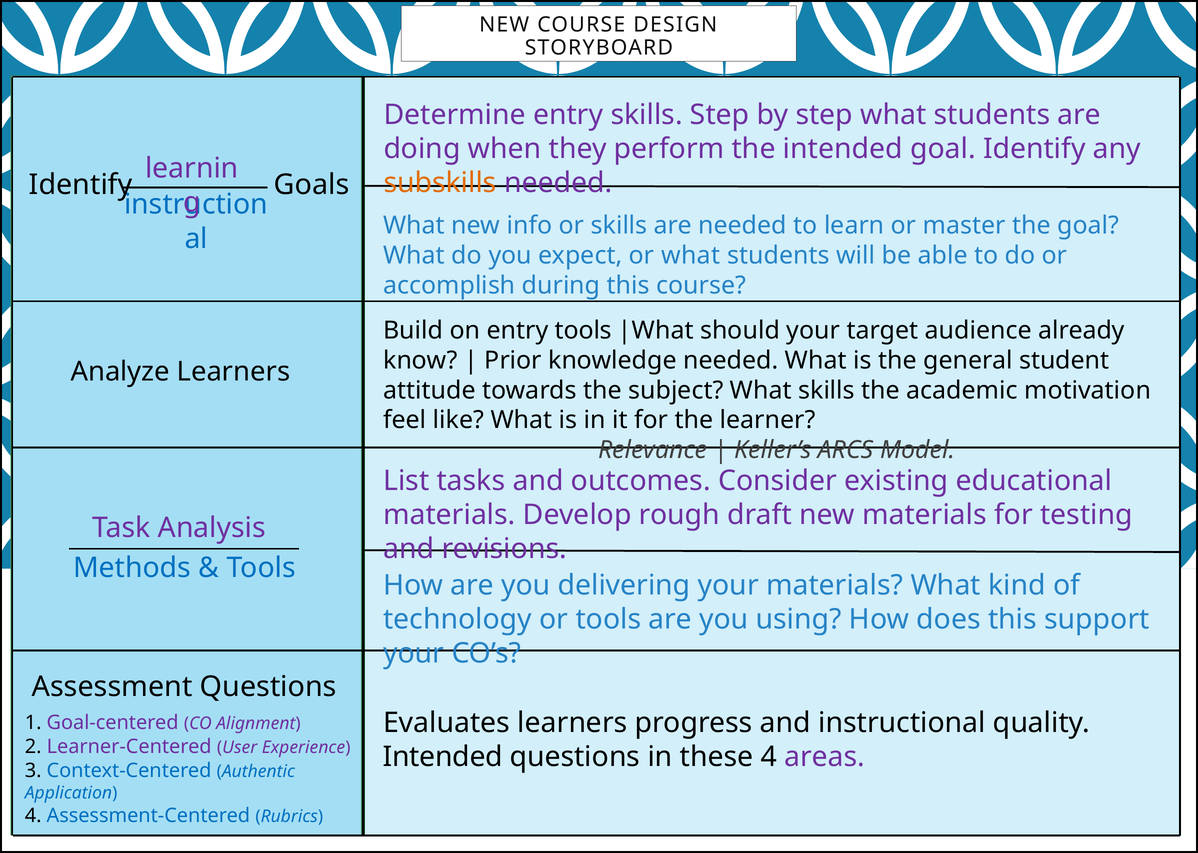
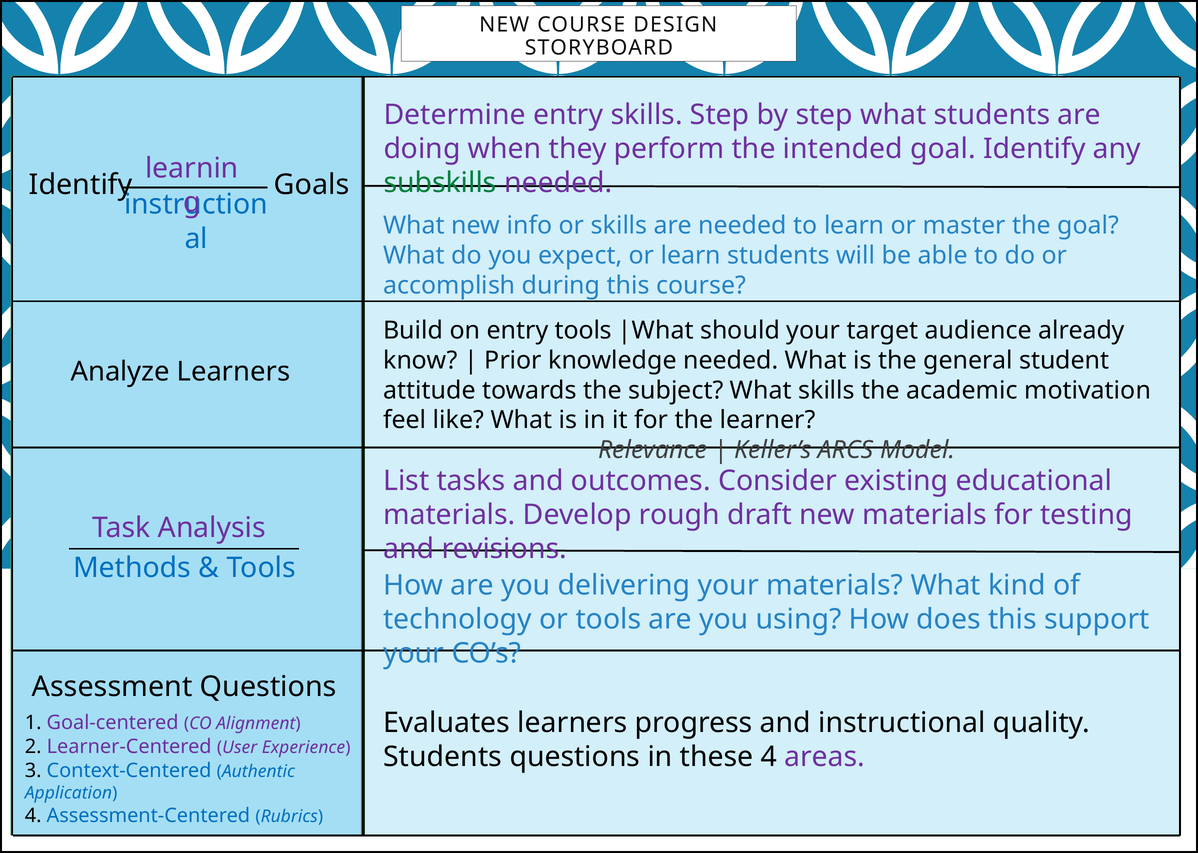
subskills colour: orange -> green
or what: what -> learn
Intended at (443, 757): Intended -> Students
